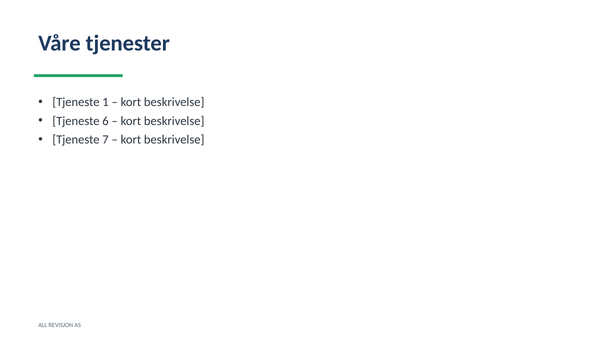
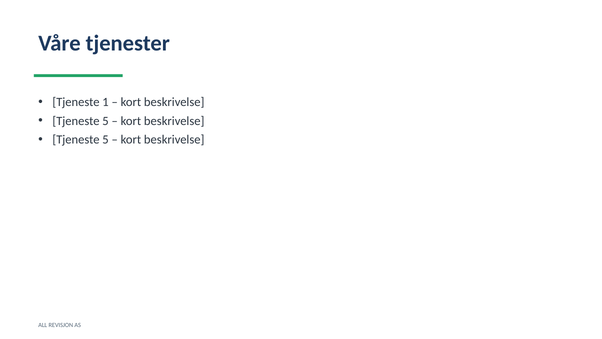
6 at (106, 121): 6 -> 5
7 at (106, 140): 7 -> 5
